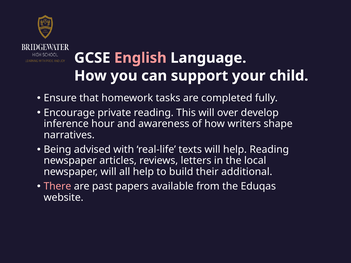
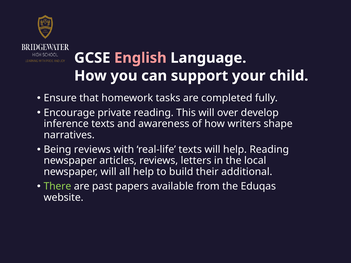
inference hour: hour -> texts
Being advised: advised -> reviews
There colour: pink -> light green
